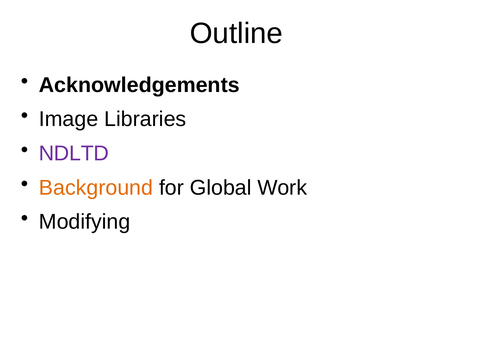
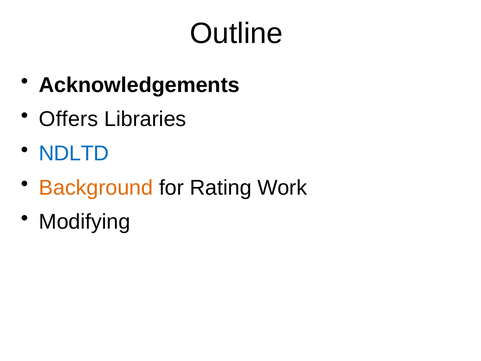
Image: Image -> Offers
NDLTD colour: purple -> blue
Global: Global -> Rating
